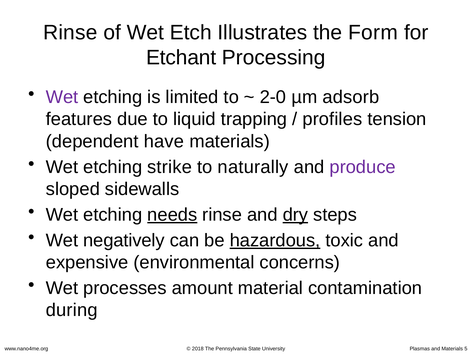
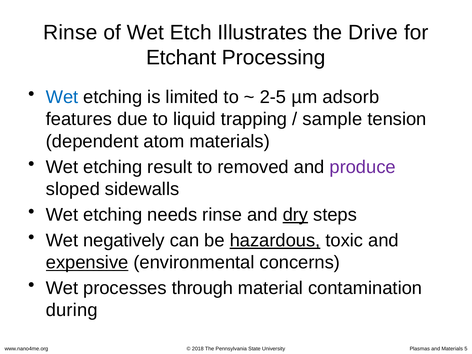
Form: Form -> Drive
Wet at (62, 97) colour: purple -> blue
2-0: 2-0 -> 2-5
profiles: profiles -> sample
have: have -> atom
strike: strike -> result
naturally: naturally -> removed
needs underline: present -> none
expensive underline: none -> present
amount: amount -> through
